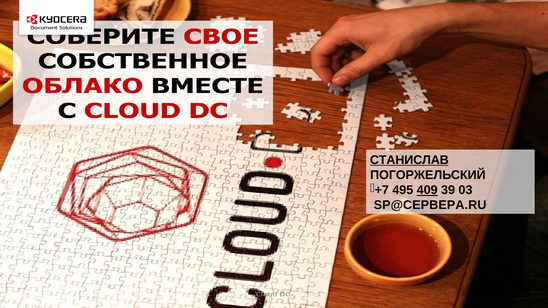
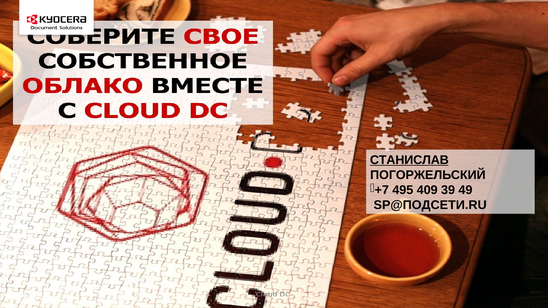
409 underline: present -> none
03: 03 -> 49
SP@СЕРВЕРА.RU: SP@СЕРВЕРА.RU -> SP@ПОДСЕТИ.RU
